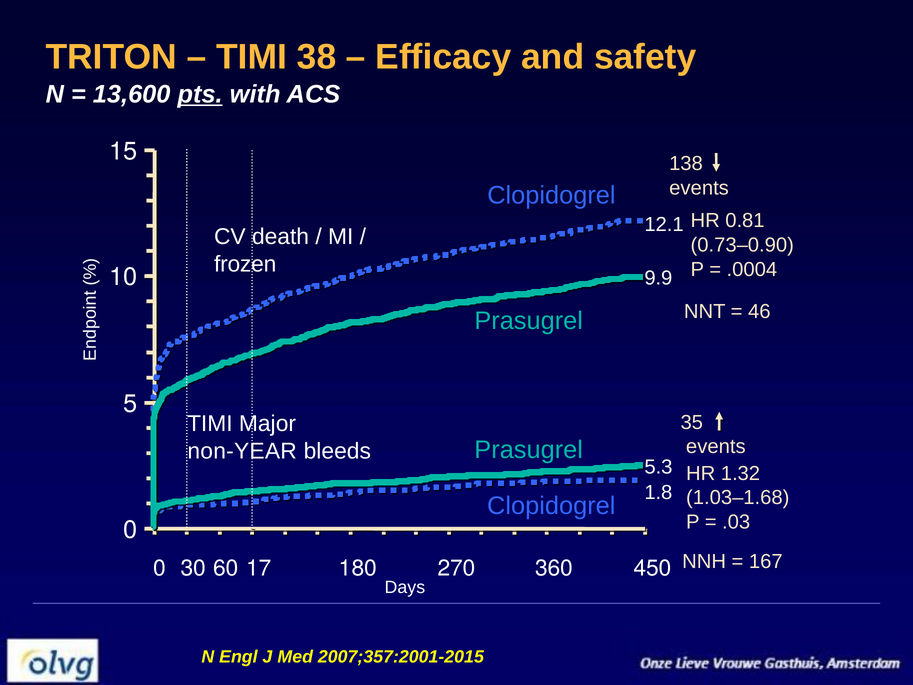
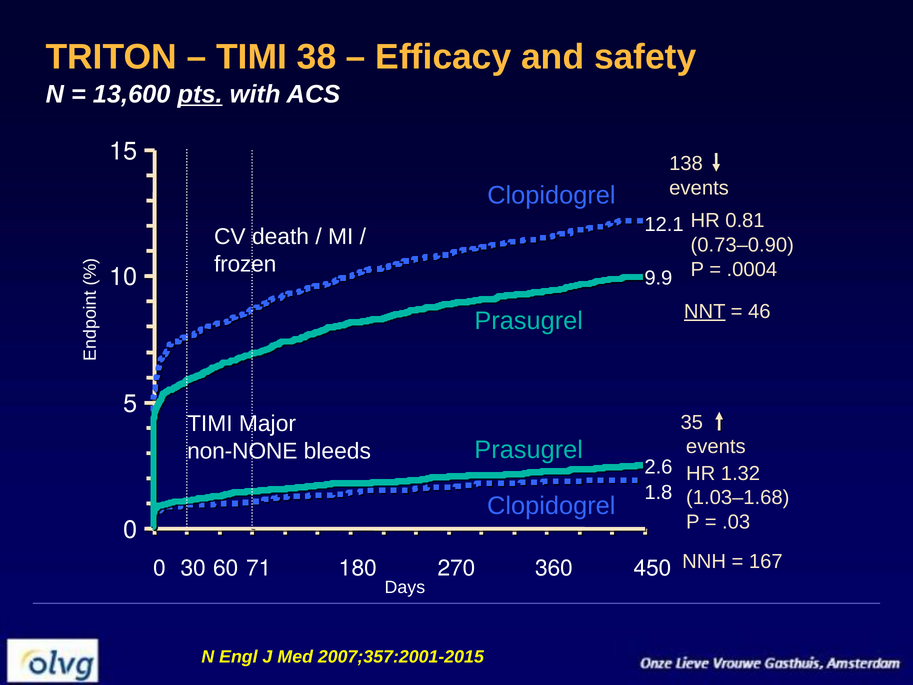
NNT underline: none -> present
non-YEAR: non-YEAR -> non-NONE
5.3: 5.3 -> 2.6
17: 17 -> 71
